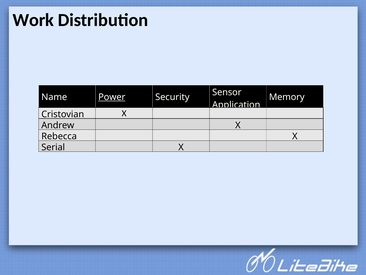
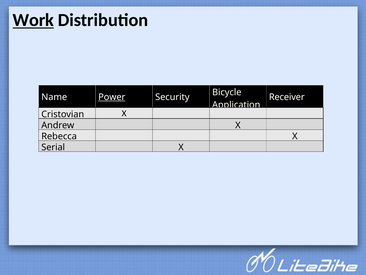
Work underline: none -> present
Sensor: Sensor -> Bicycle
Memory: Memory -> Receiver
